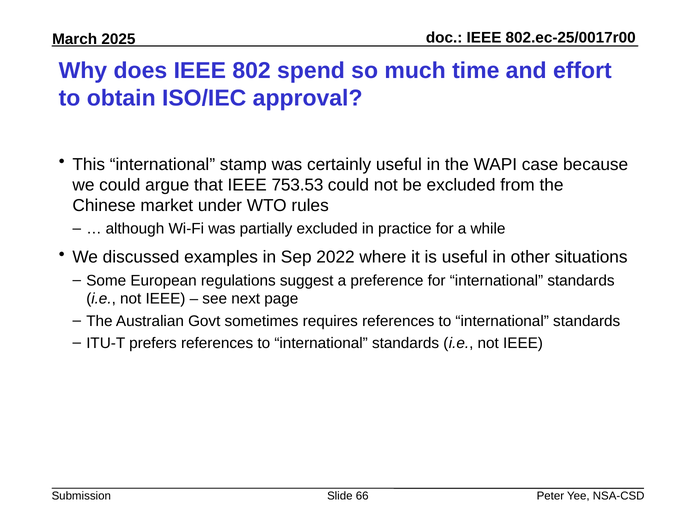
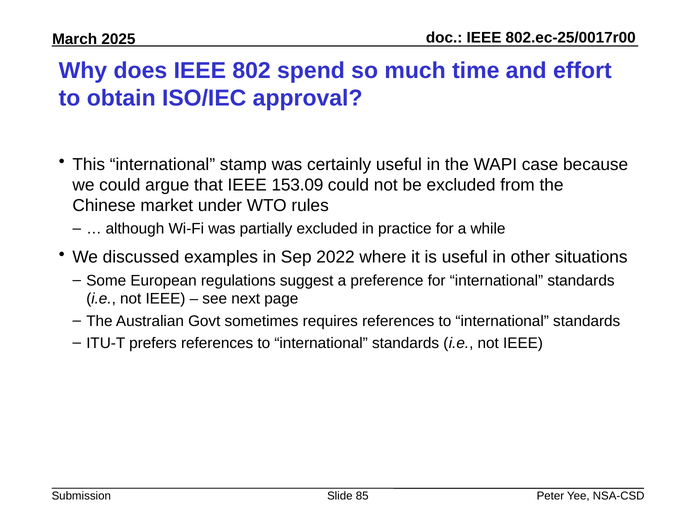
753.53: 753.53 -> 153.09
66: 66 -> 85
